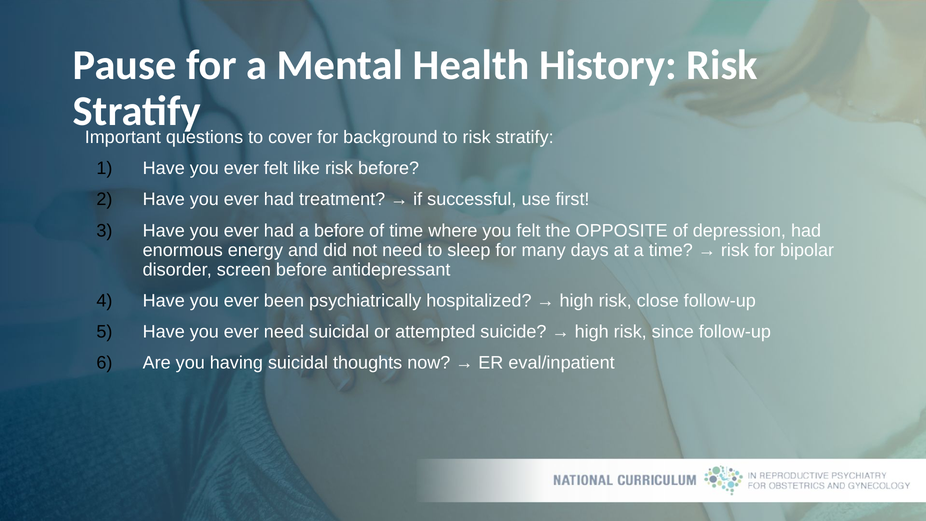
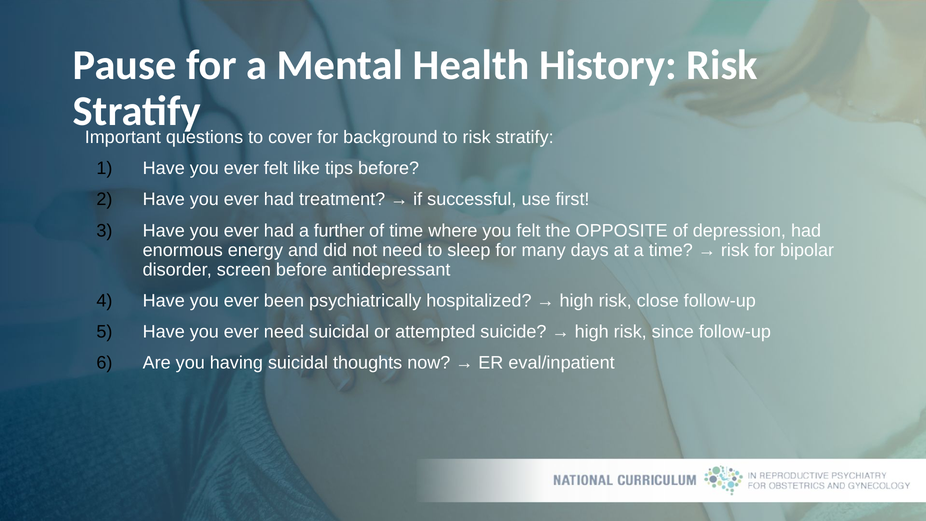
like risk: risk -> tips
a before: before -> further
